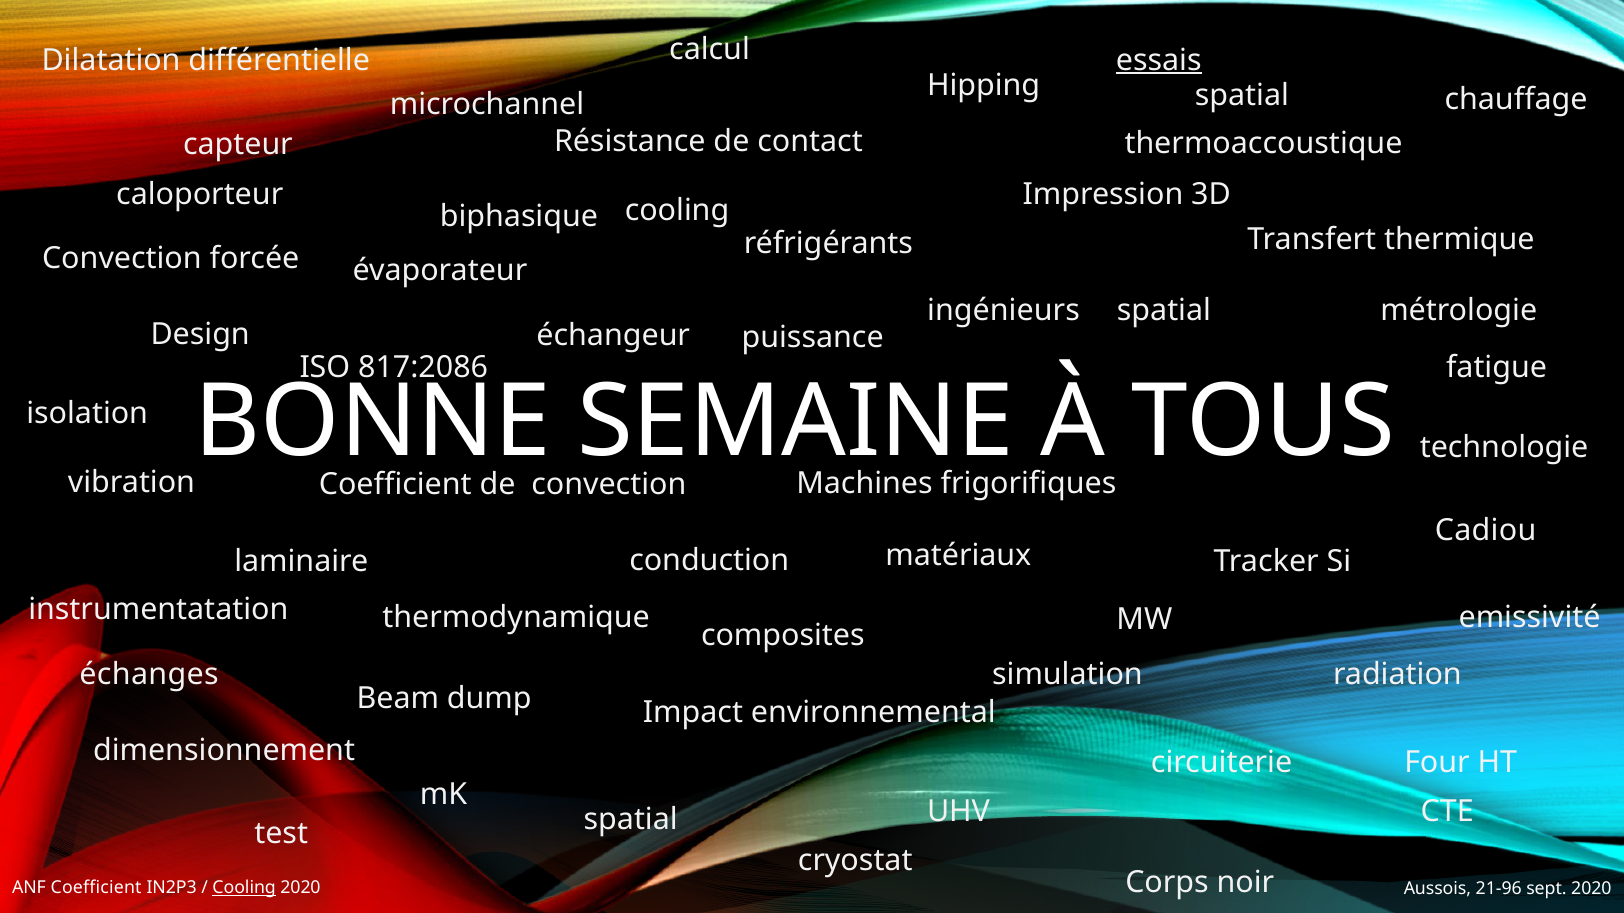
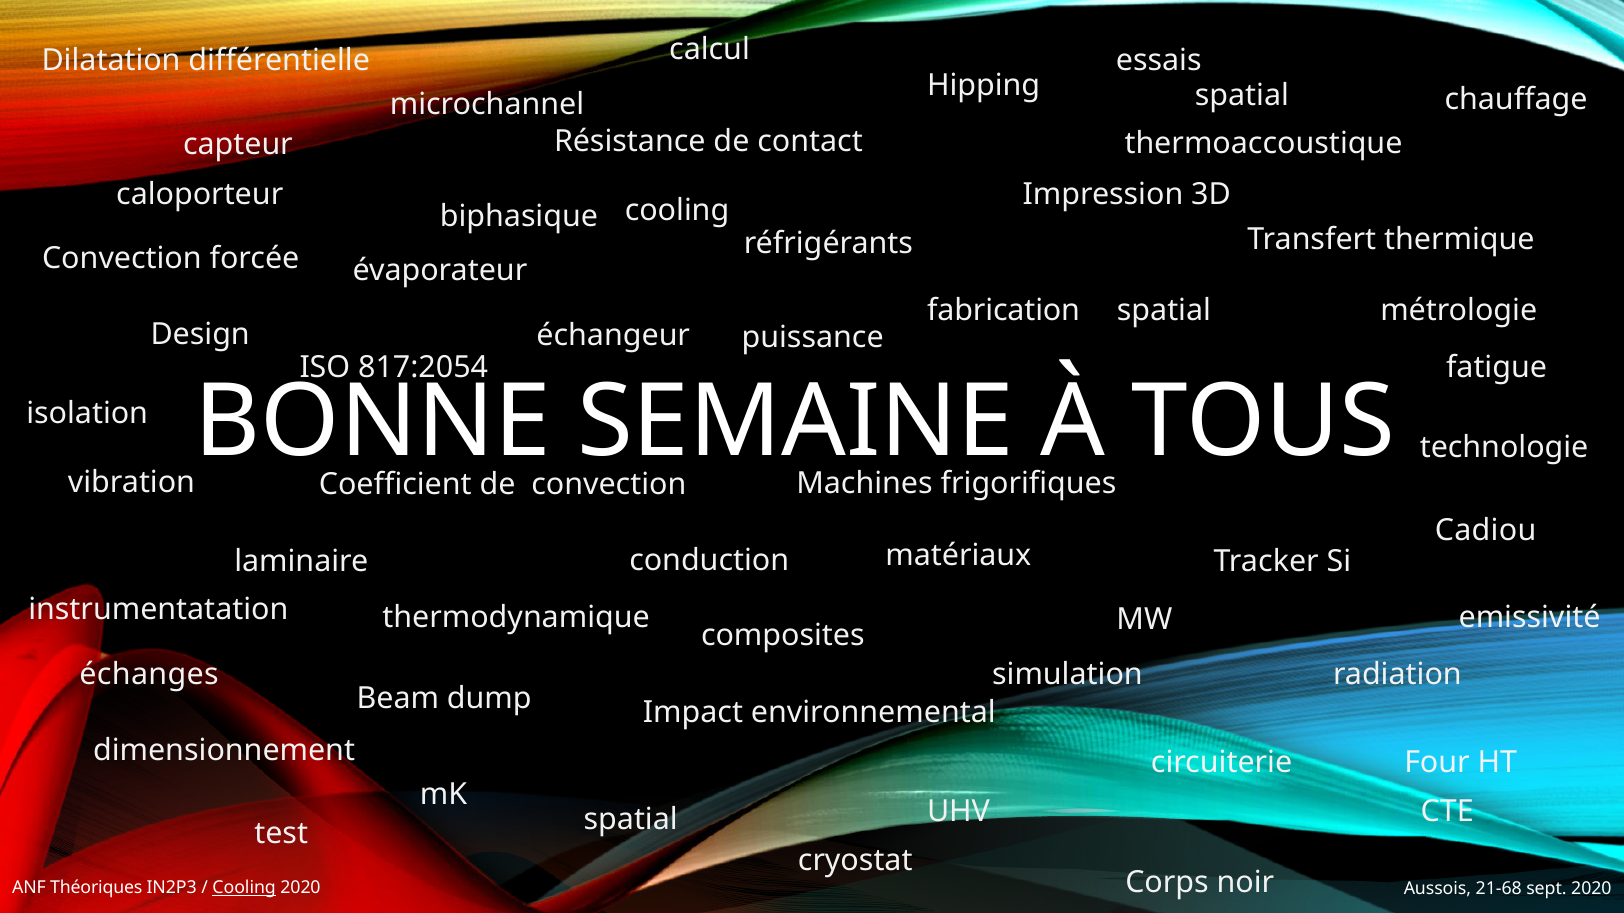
essais underline: present -> none
ingénieurs: ingénieurs -> fabrication
817:2086: 817:2086 -> 817:2054
ANF Coefficient: Coefficient -> Théoriques
21-96: 21-96 -> 21-68
